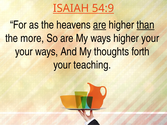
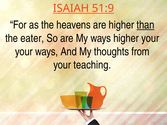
54:9: 54:9 -> 51:9
are at (100, 25) underline: present -> none
more: more -> eater
forth: forth -> from
